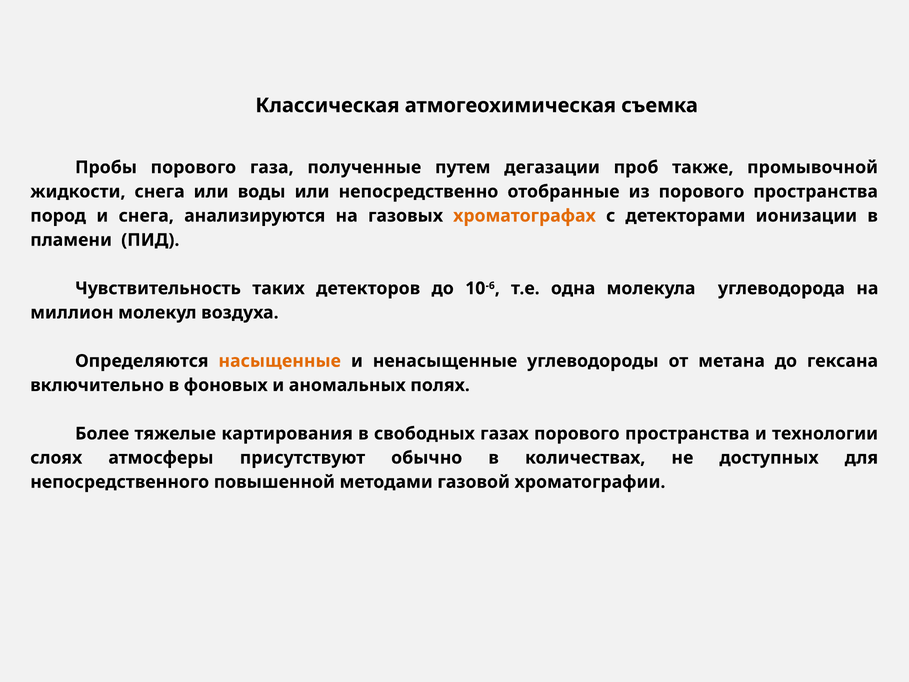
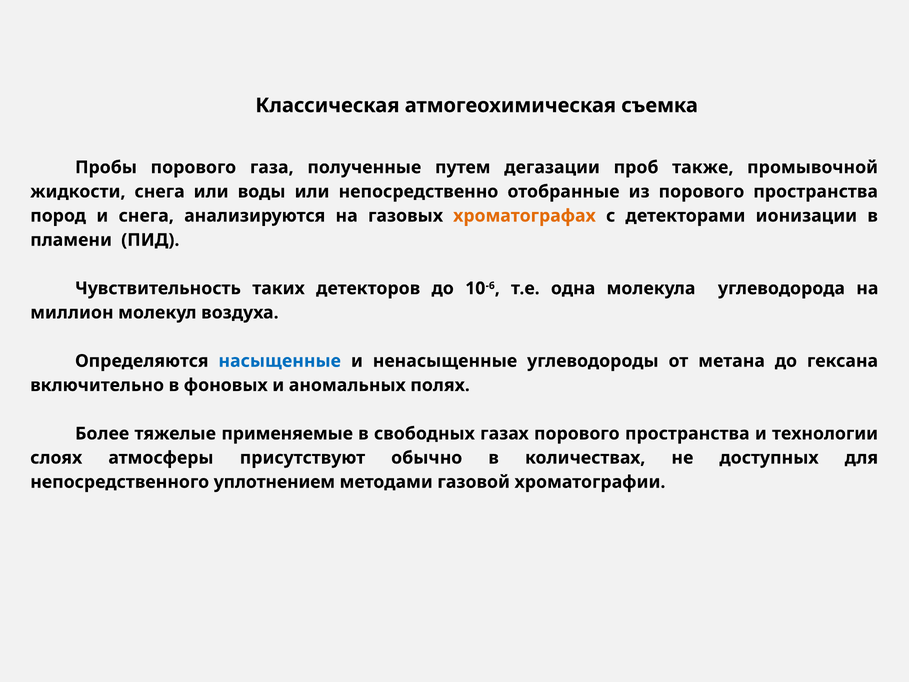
насыщенные colour: orange -> blue
картирования: картирования -> применяемые
повышенной: повышенной -> уплотнением
